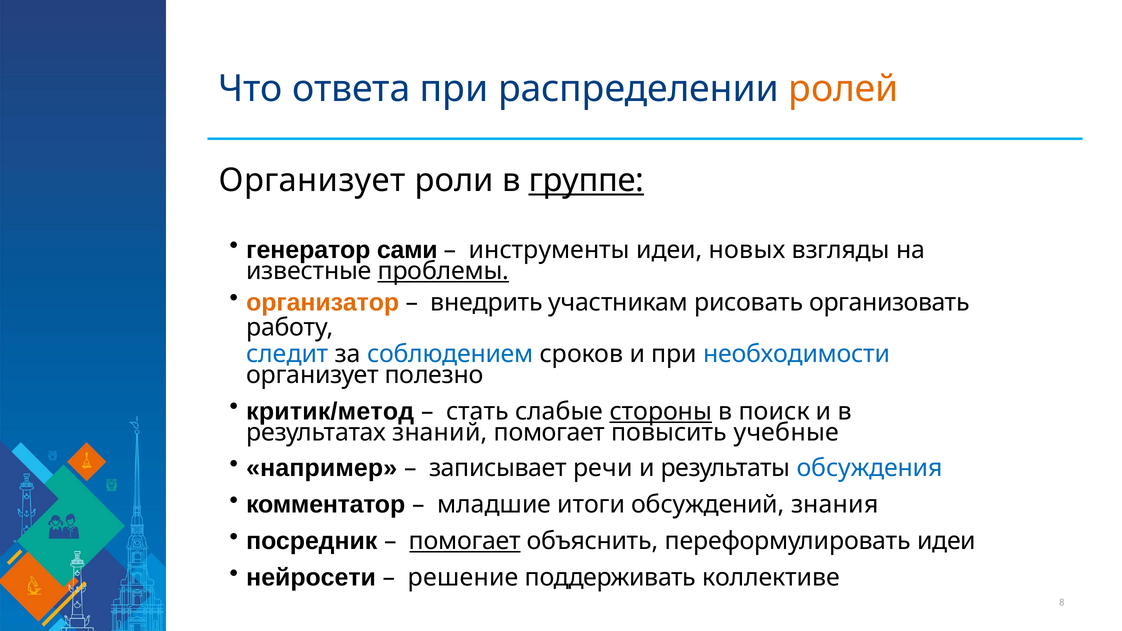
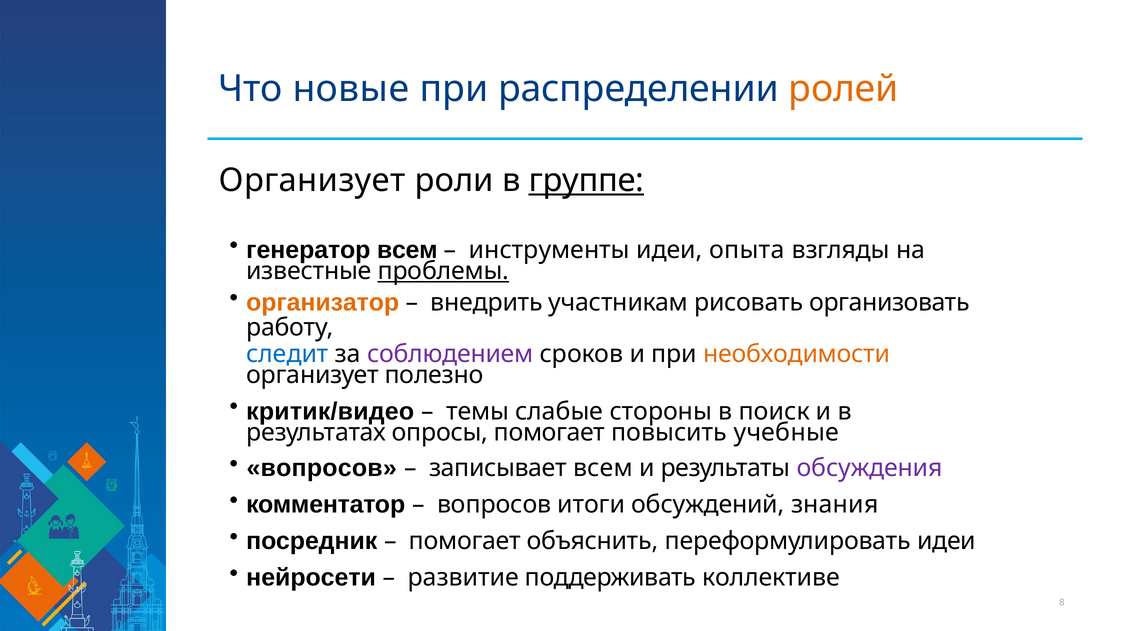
ответа: ответа -> новые
генератор сами: сами -> всем
новых: новых -> опыта
соблюдением colour: blue -> purple
необходимости colour: blue -> orange
критик/метод: критик/метод -> критик/видео
стать: стать -> темы
стороны underline: present -> none
знаний: знаний -> опросы
например at (322, 468): например -> вопросов
записывает речи: речи -> всем
обсуждения colour: blue -> purple
младшие at (494, 505): младшие -> вопросов
помогает at (465, 541) underline: present -> none
решение: решение -> развитие
